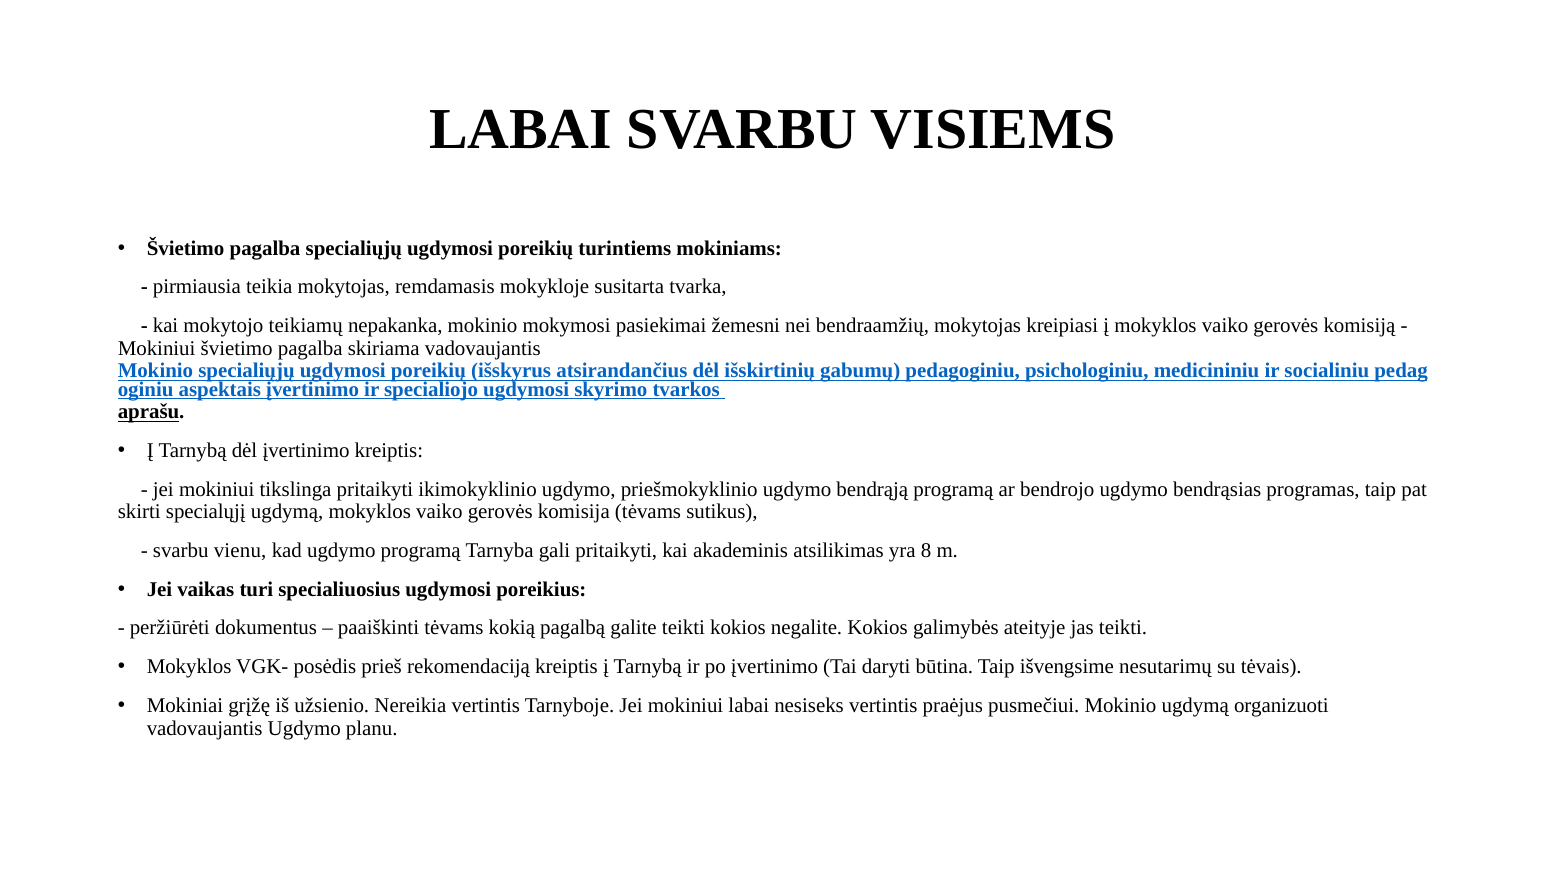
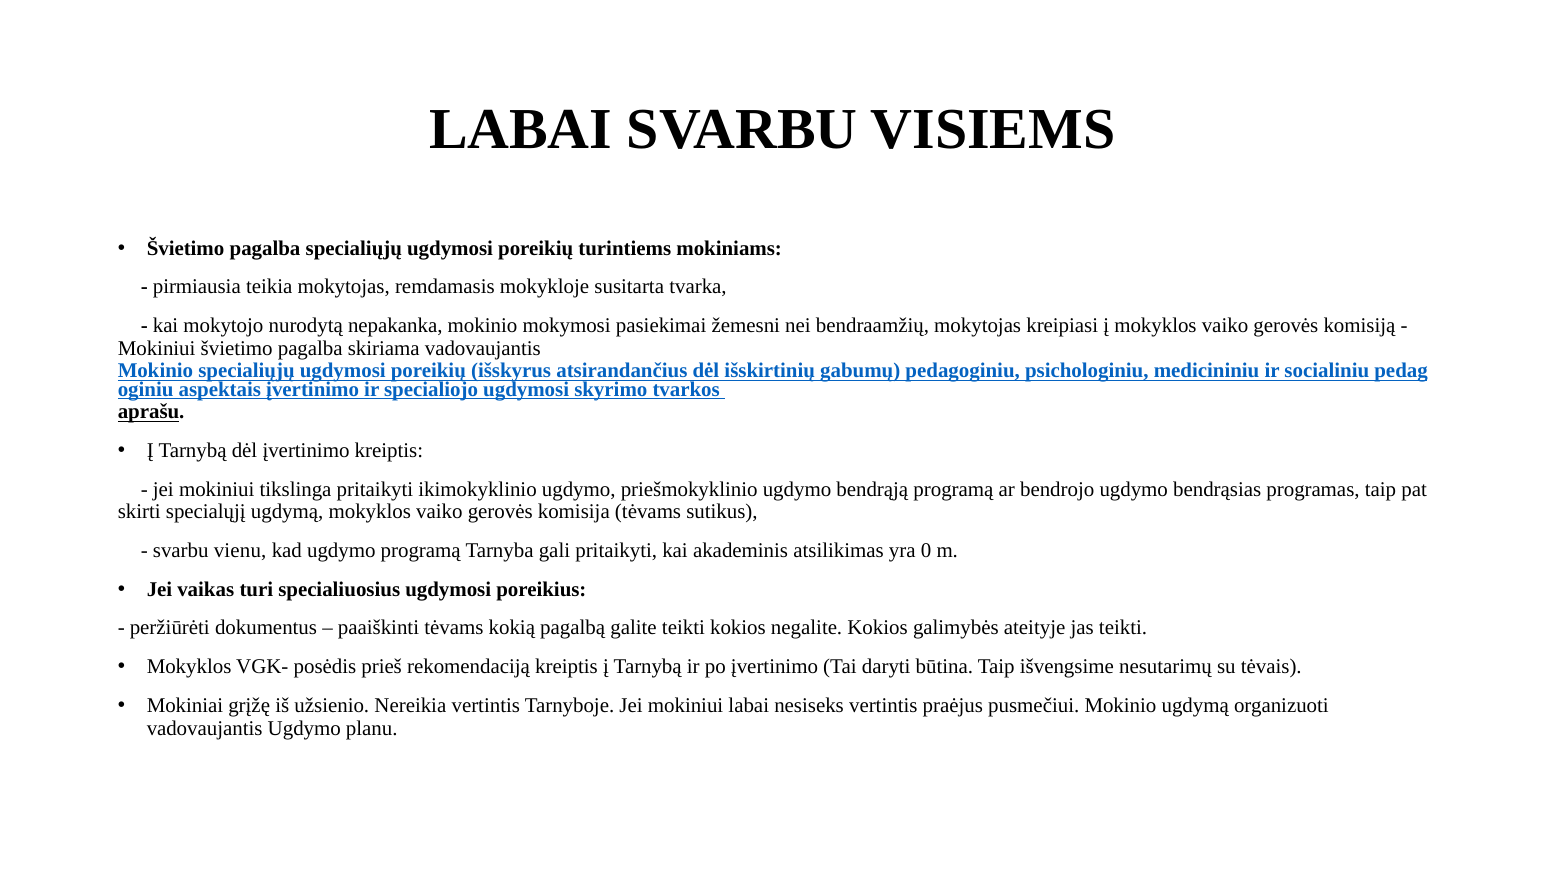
teikiamų: teikiamų -> nurodytą
8: 8 -> 0
